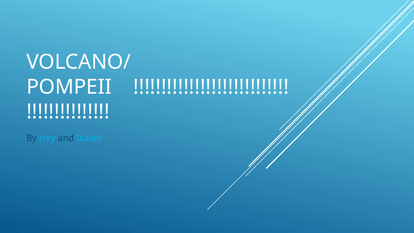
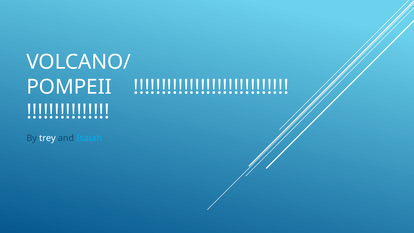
trey colour: light blue -> white
